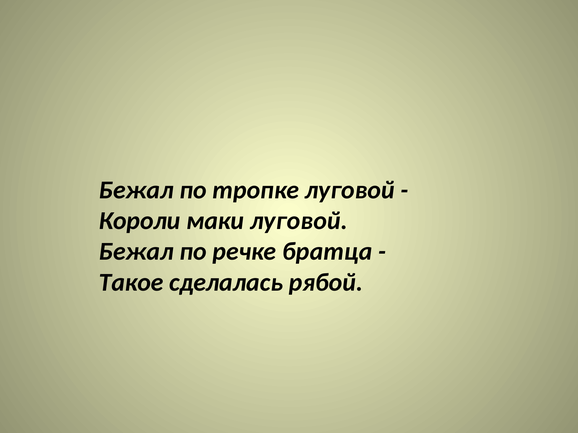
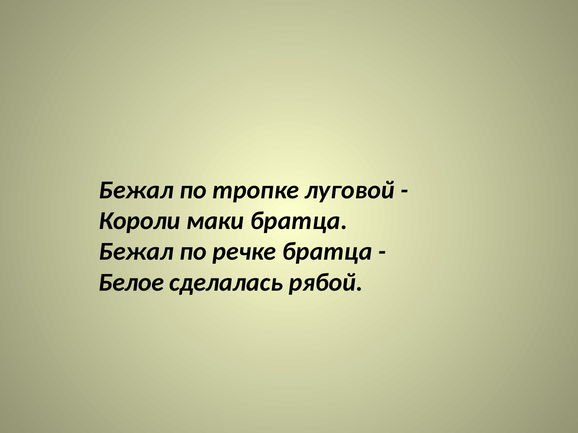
маки луговой: луговой -> братца
Такое: Такое -> Белое
